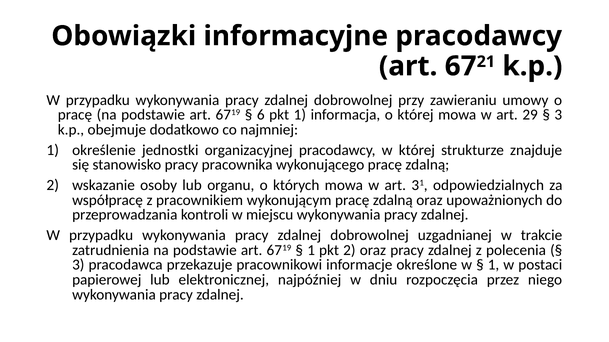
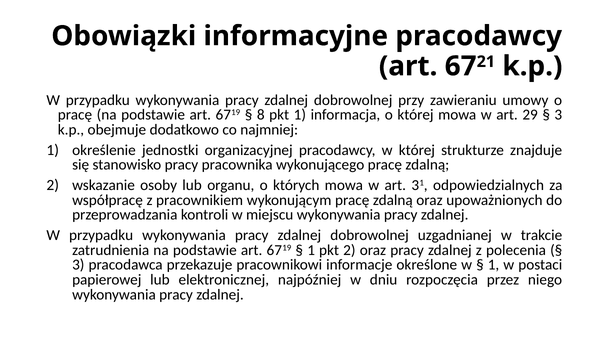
6: 6 -> 8
